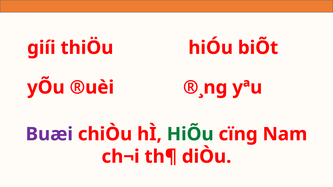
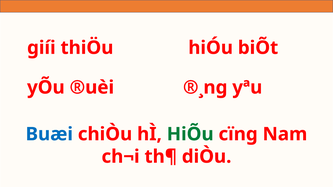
Buæi colour: purple -> blue
